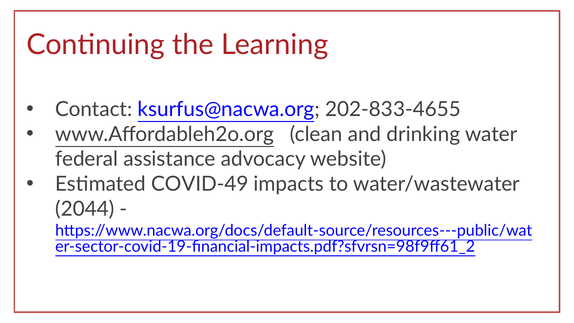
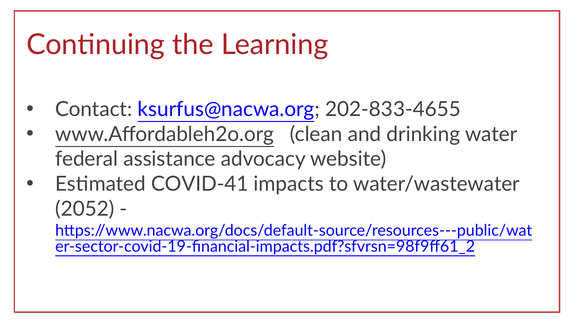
COVID-49: COVID-49 -> COVID-41
2044: 2044 -> 2052
